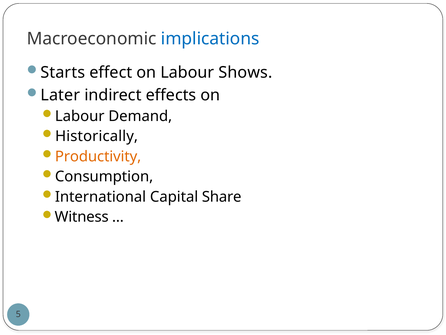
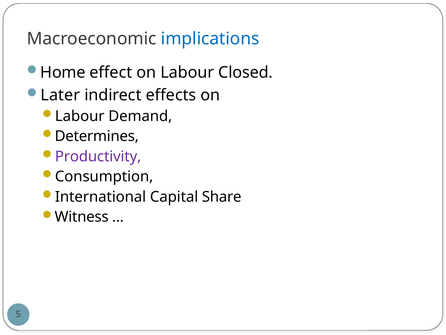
Starts: Starts -> Home
Shows: Shows -> Closed
Historically: Historically -> Determines
Productivity colour: orange -> purple
